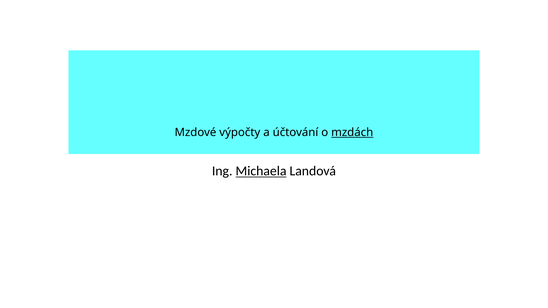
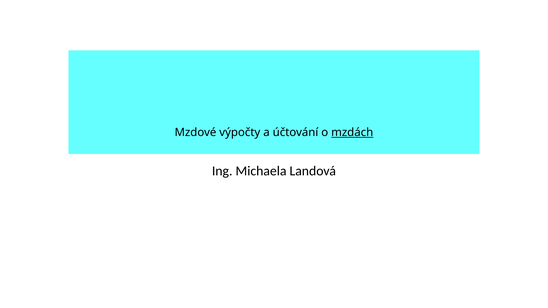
Michaela underline: present -> none
